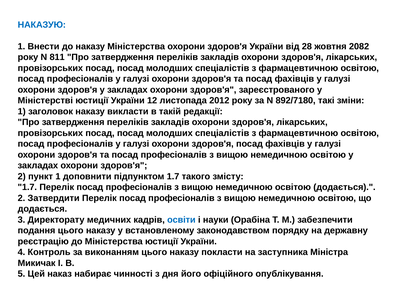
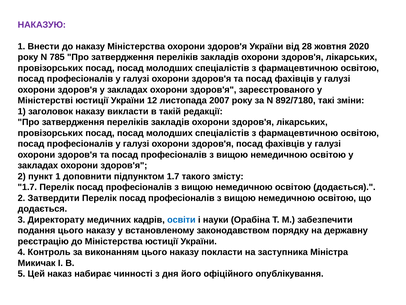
НАКАЗУЮ colour: blue -> purple
2082: 2082 -> 2020
811: 811 -> 785
2012: 2012 -> 2007
